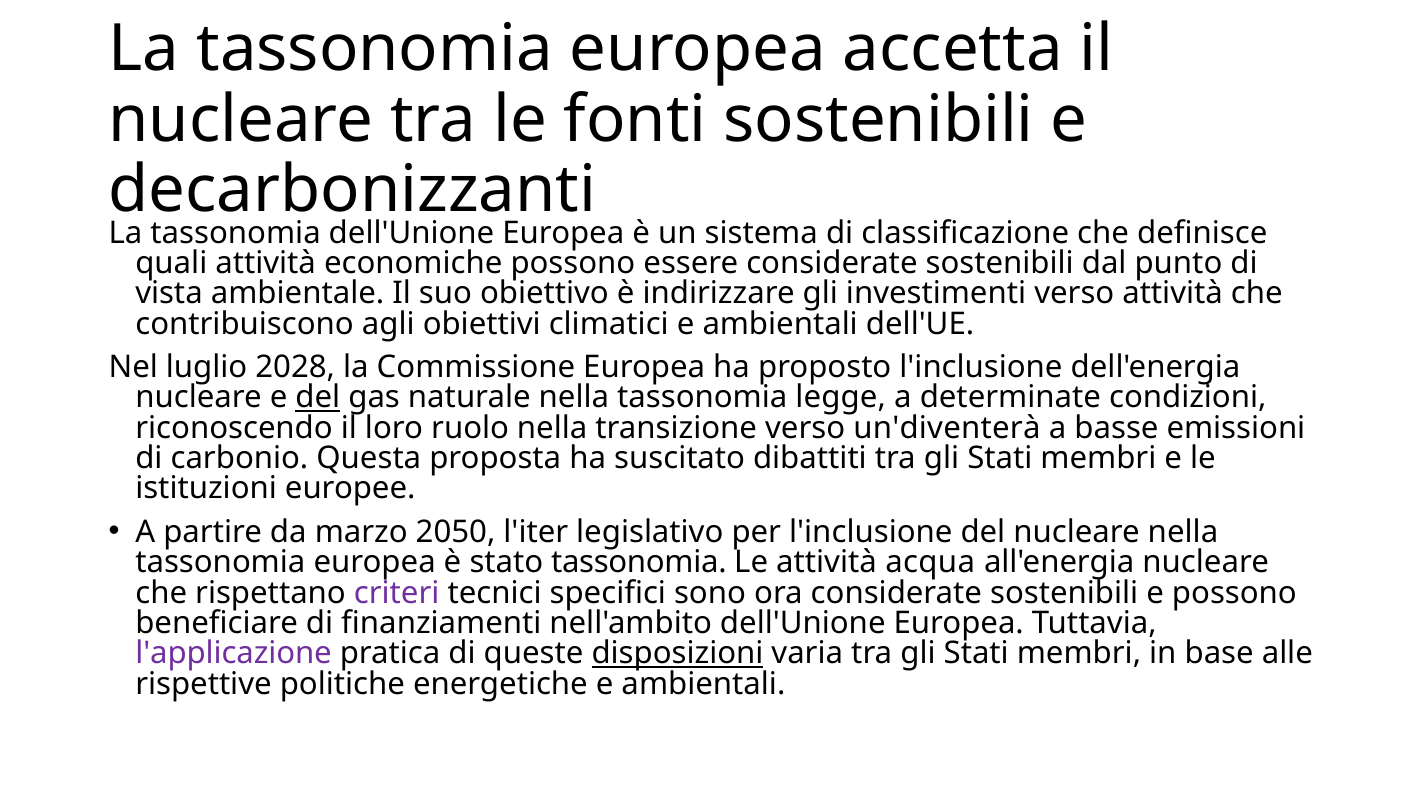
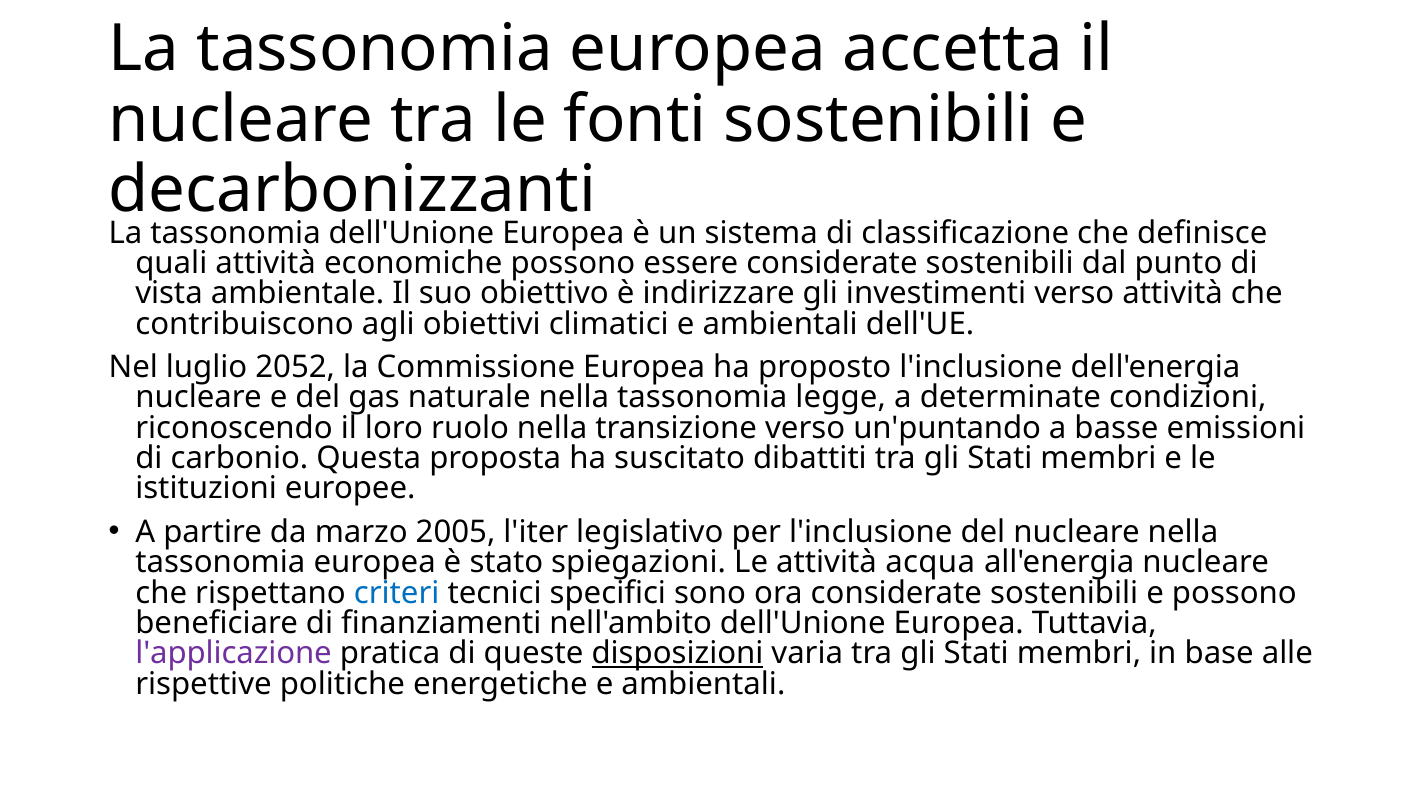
2028: 2028 -> 2052
del at (318, 397) underline: present -> none
un'diventerà: un'diventerà -> un'puntando
2050: 2050 -> 2005
stato tassonomia: tassonomia -> spiegazioni
criteri colour: purple -> blue
